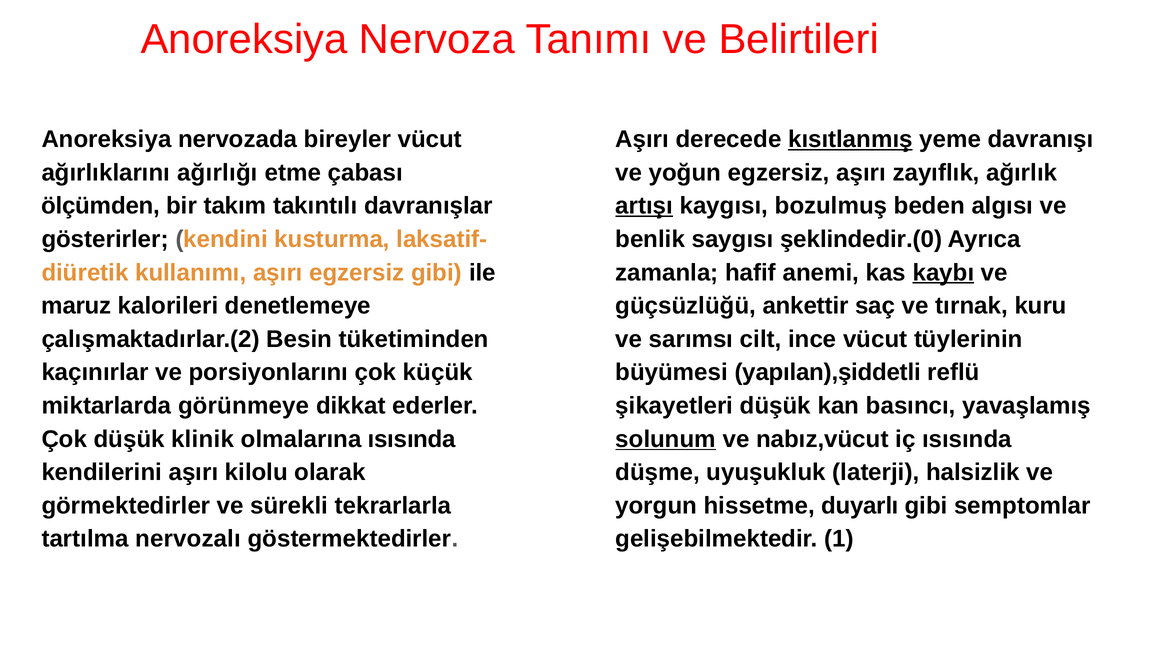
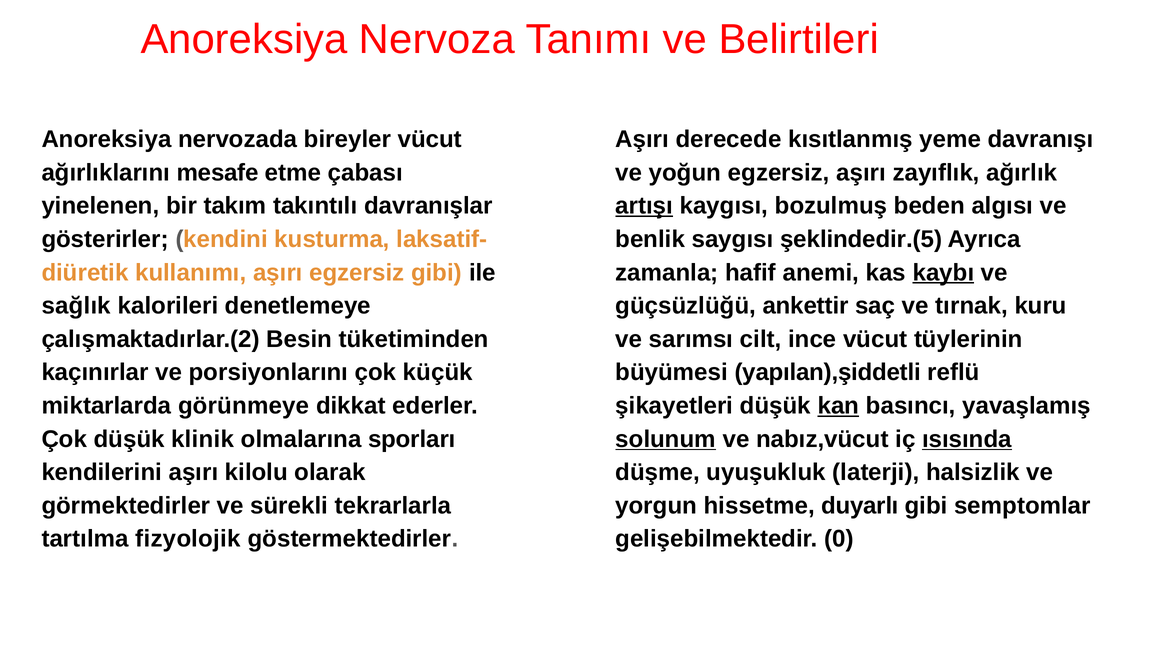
kısıtlanmış underline: present -> none
ağırlığı: ağırlığı -> mesafe
ölçümden: ölçümden -> yinelenen
şeklindedir.(0: şeklindedir.(0 -> şeklindedir.(5
maruz: maruz -> sağlık
kan underline: none -> present
olmalarına ısısında: ısısında -> sporları
ısısında at (967, 439) underline: none -> present
nervozalı: nervozalı -> fizyolojik
1: 1 -> 0
